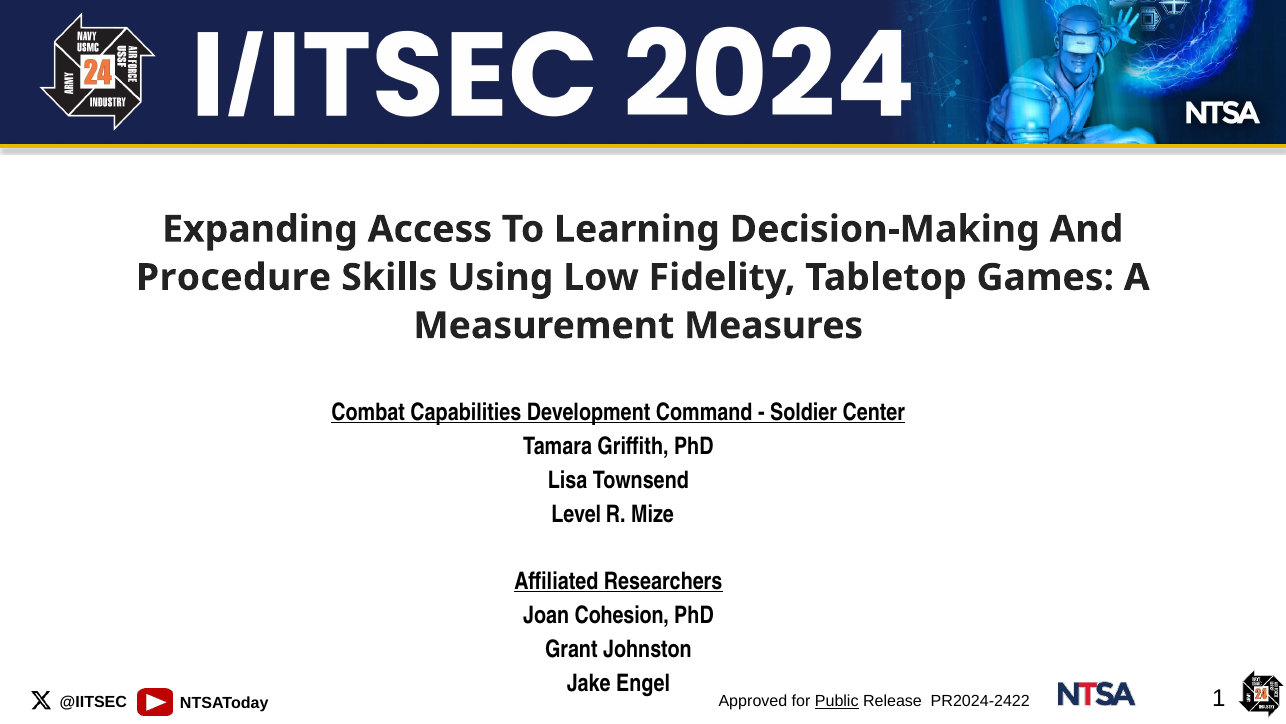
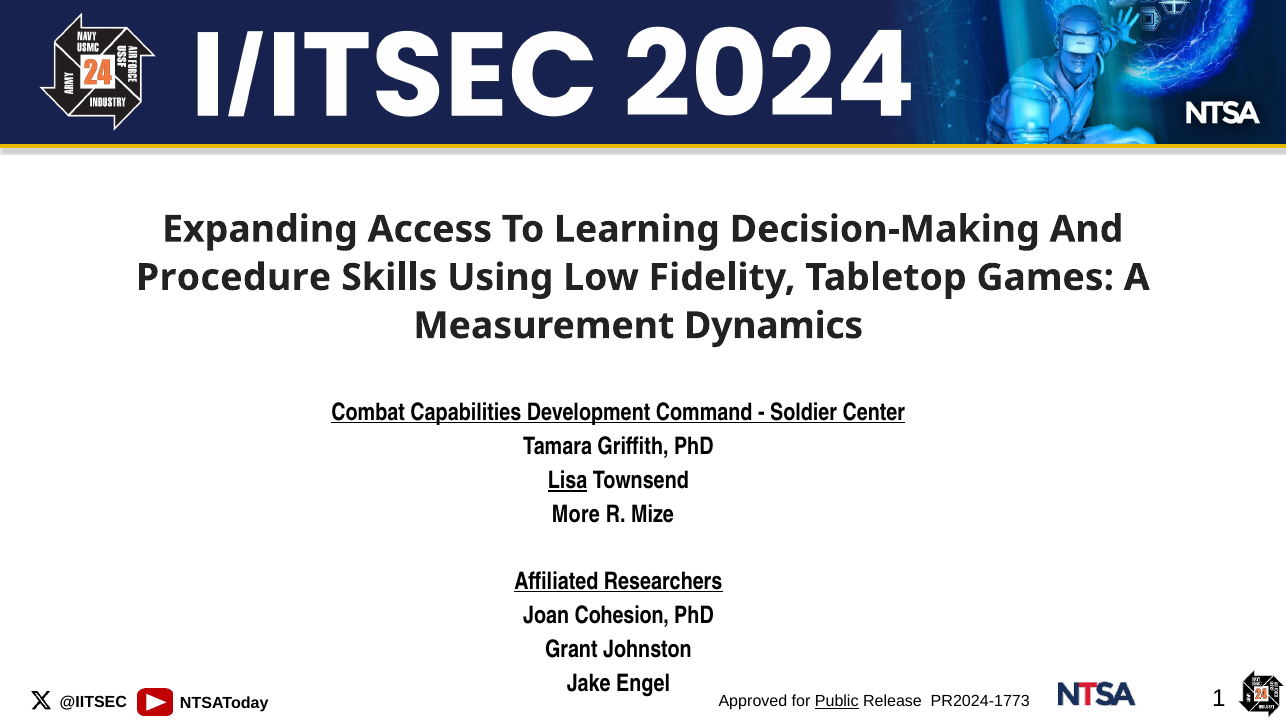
Measures: Measures -> Dynamics
Lisa underline: none -> present
Level: Level -> More
PR2024-2422: PR2024-2422 -> PR2024-1773
